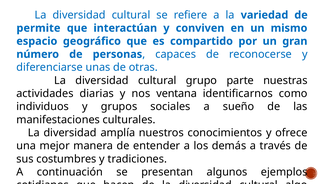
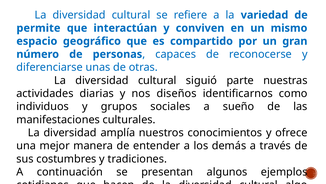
grupo: grupo -> siguió
ventana: ventana -> diseños
